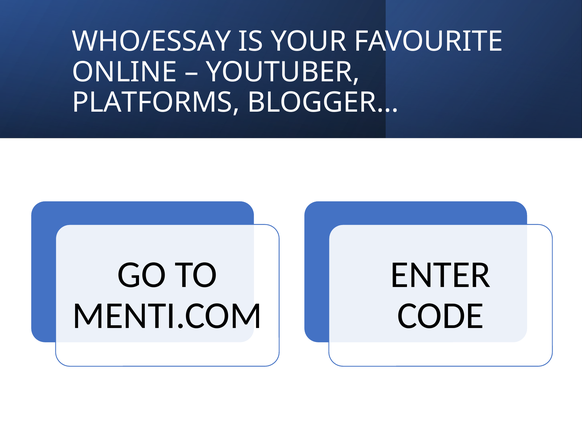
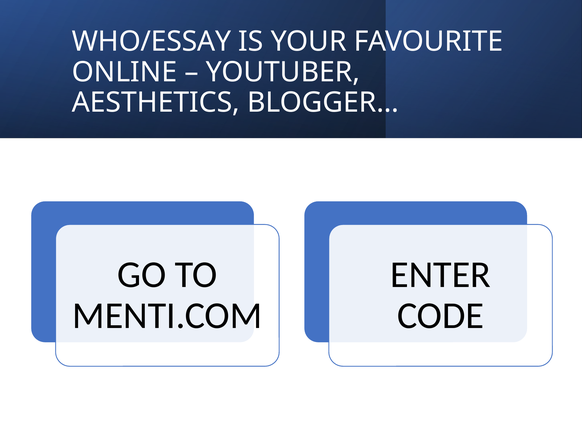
PLATFORMS: PLATFORMS -> AESTHETICS
